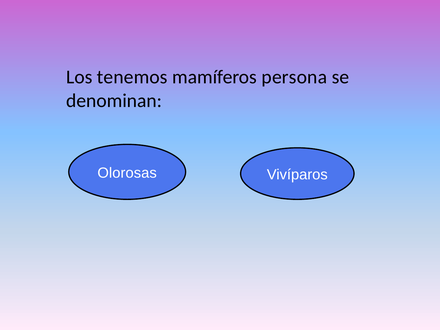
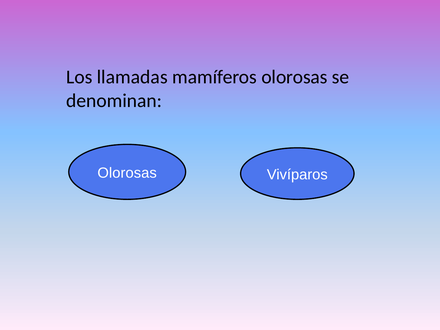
tenemos: tenemos -> llamadas
mamíferos persona: persona -> olorosas
